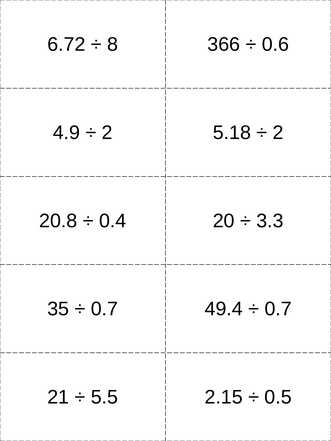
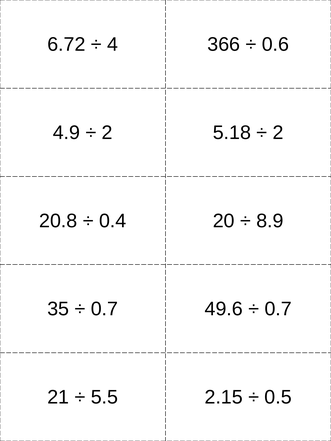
8: 8 -> 4
3.3: 3.3 -> 8.9
49.4: 49.4 -> 49.6
